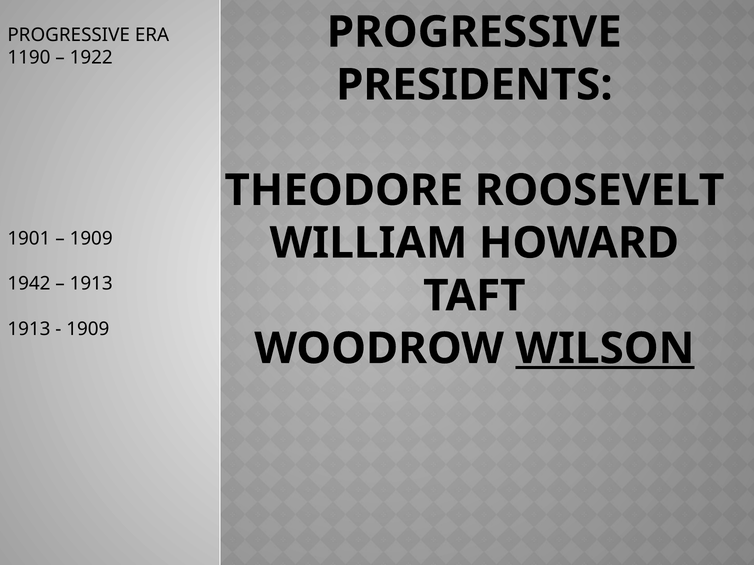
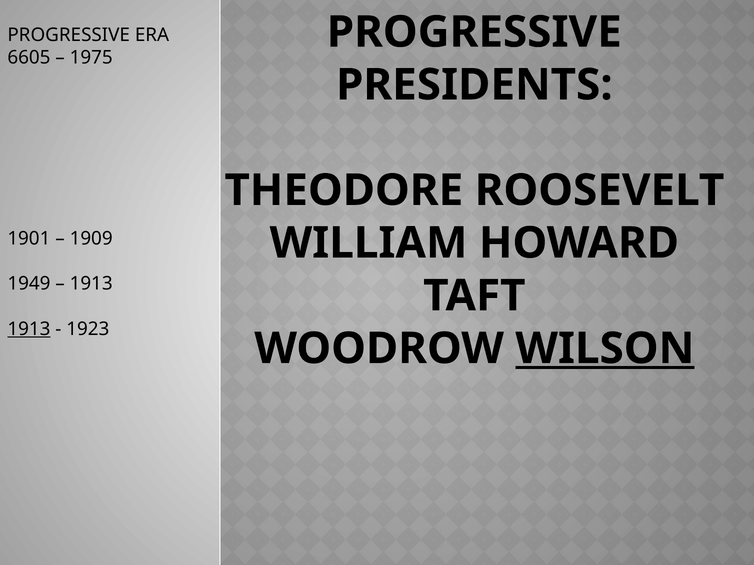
1190: 1190 -> 6605
1922: 1922 -> 1975
1942: 1942 -> 1949
1913 at (29, 329) underline: none -> present
1909 at (88, 329): 1909 -> 1923
